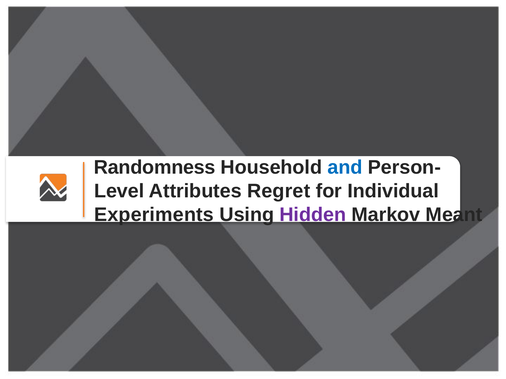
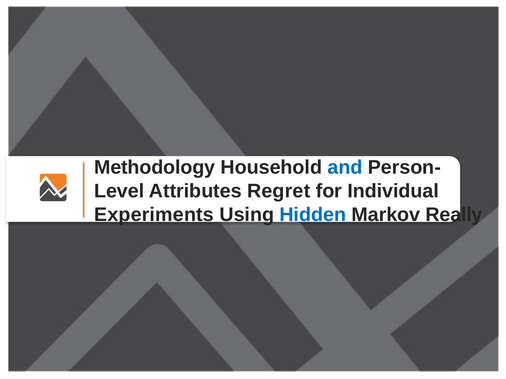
Randomness: Randomness -> Methodology
Hidden colour: purple -> blue
Meant: Meant -> Really
